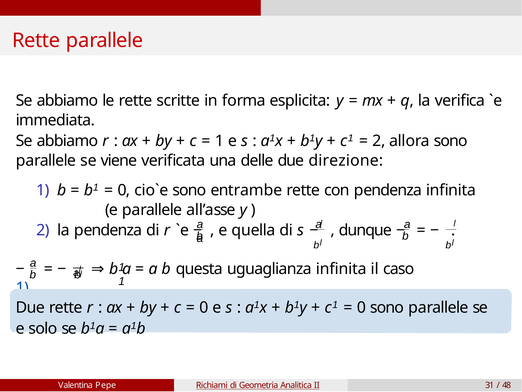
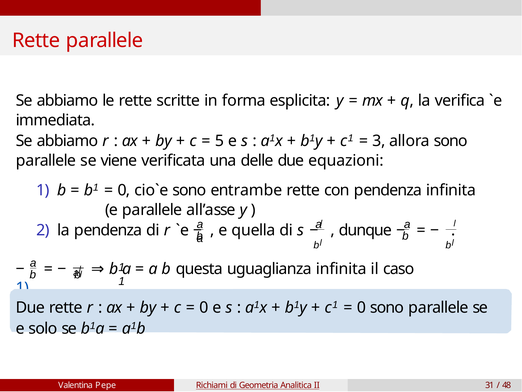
1 at (219, 141): 1 -> 5
2 at (379, 141): 2 -> 3
direzione: direzione -> equazioni
